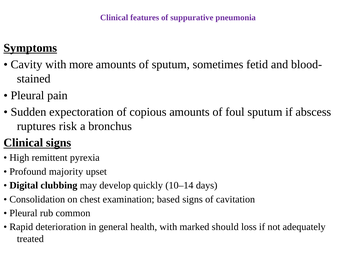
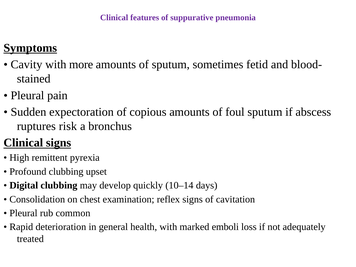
Profound majority: majority -> clubbing
based: based -> reflex
should: should -> emboli
